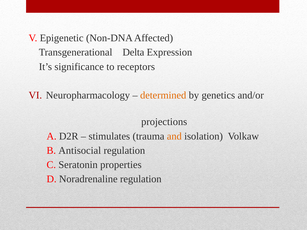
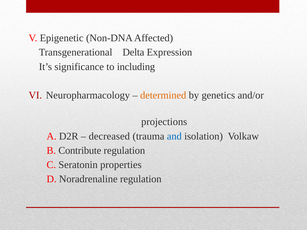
receptors: receptors -> including
stimulates: stimulates -> decreased
and colour: orange -> blue
Antisocial: Antisocial -> Contribute
